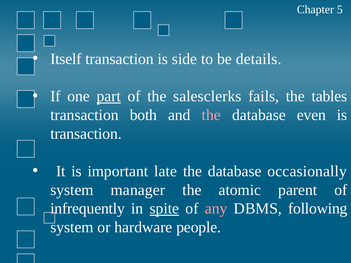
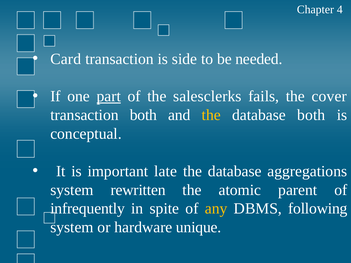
5: 5 -> 4
Itself: Itself -> Card
details: details -> needed
tables: tables -> cover
the at (211, 115) colour: pink -> yellow
database even: even -> both
transaction at (86, 134): transaction -> conceptual
occasionally: occasionally -> aggregations
manager: manager -> rewritten
spite underline: present -> none
any colour: pink -> yellow
people: people -> unique
